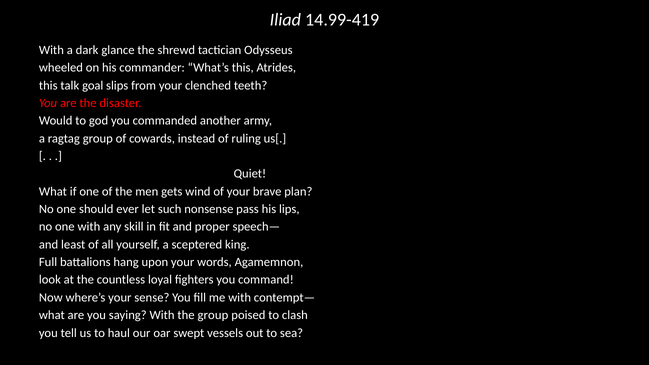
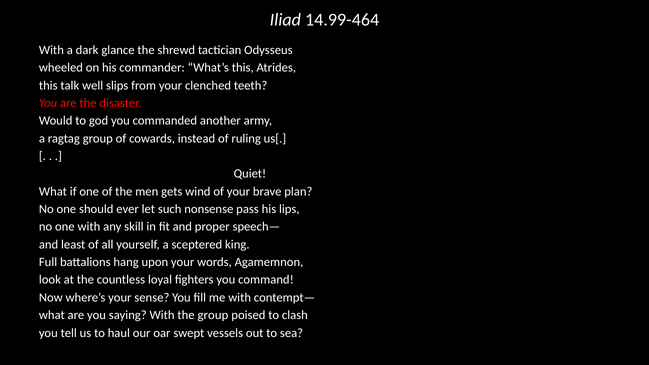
14.99-419: 14.99-419 -> 14.99-464
goal: goal -> well
